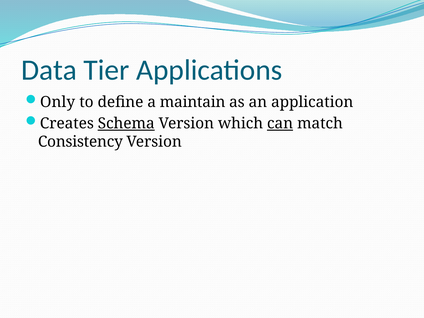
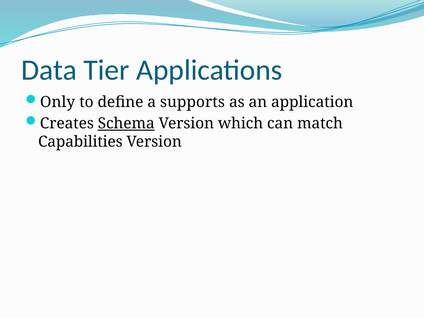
maintain: maintain -> supports
can underline: present -> none
Consistency: Consistency -> Capabilities
